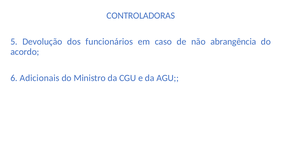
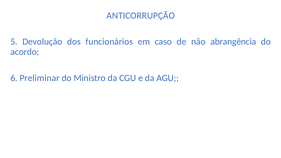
CONTROLADORAS: CONTROLADORAS -> ANTICORRUPÇÃO
Adicionais: Adicionais -> Preliminar
